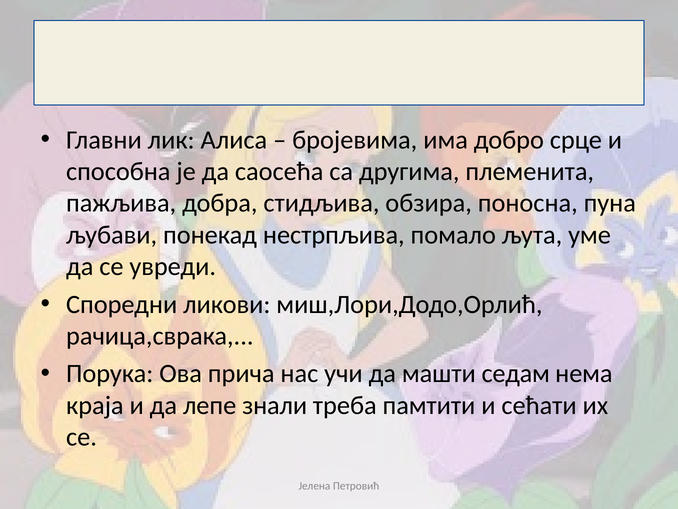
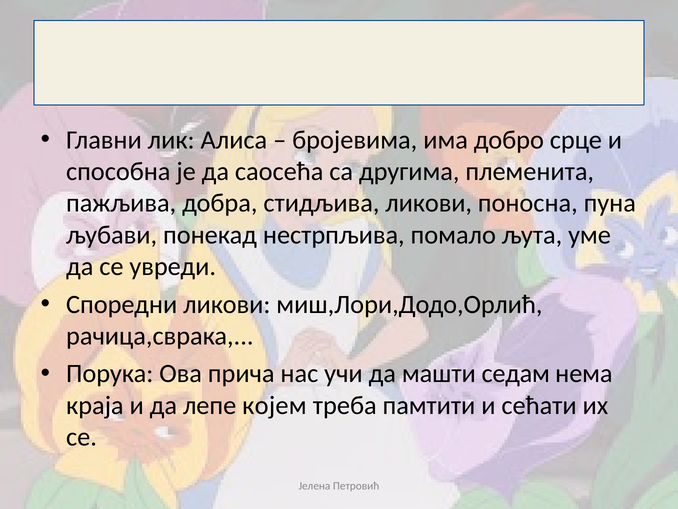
стидљива обзира: обзира -> ликови
знали: знали -> којем
